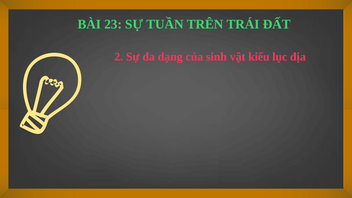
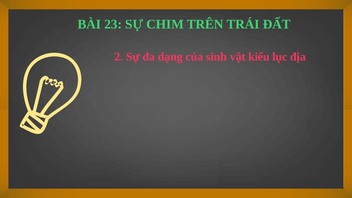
TUẦN: TUẦN -> CHIM
